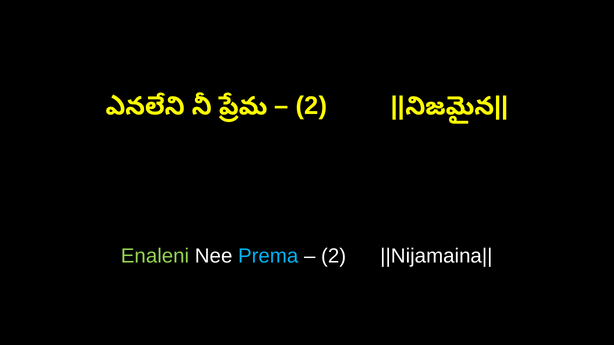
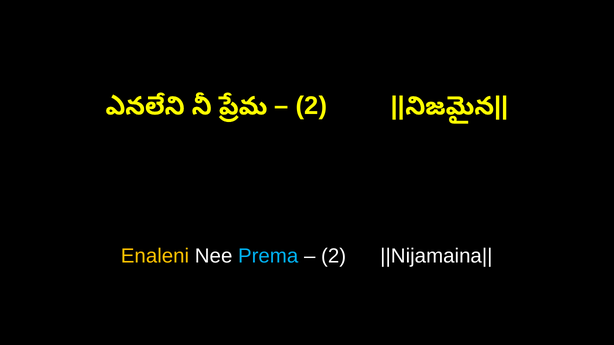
Enaleni colour: light green -> yellow
